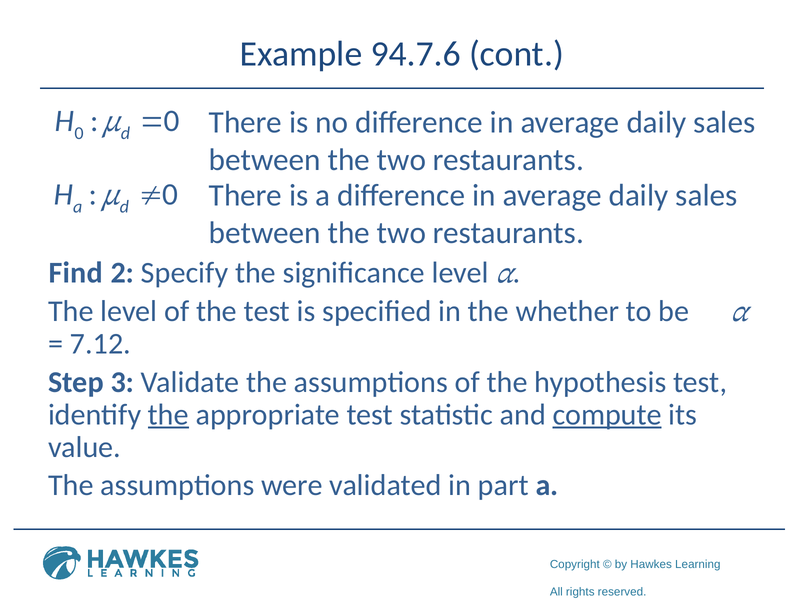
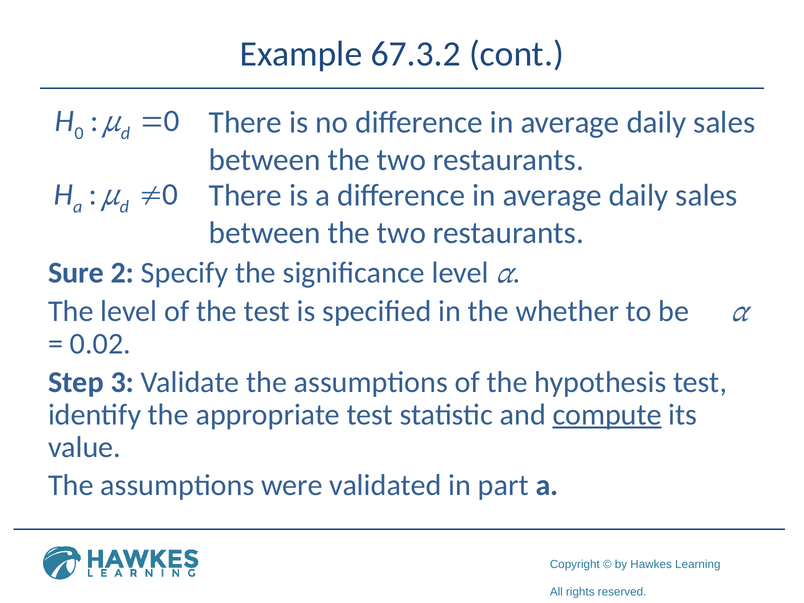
94.7.6: 94.7.6 -> 67.3.2
Find: Find -> Sure
7.12: 7.12 -> 0.02
the at (168, 415) underline: present -> none
